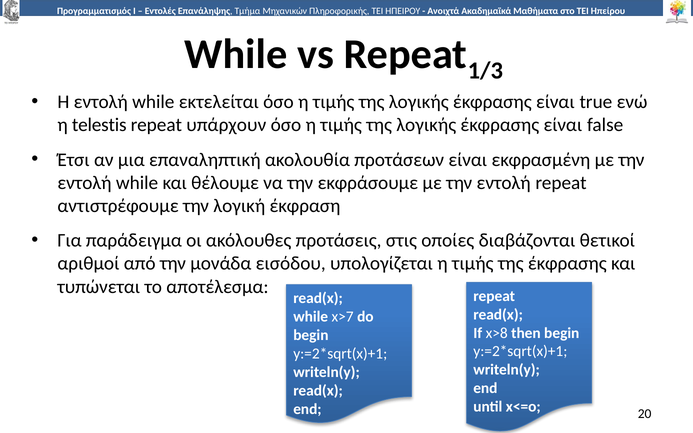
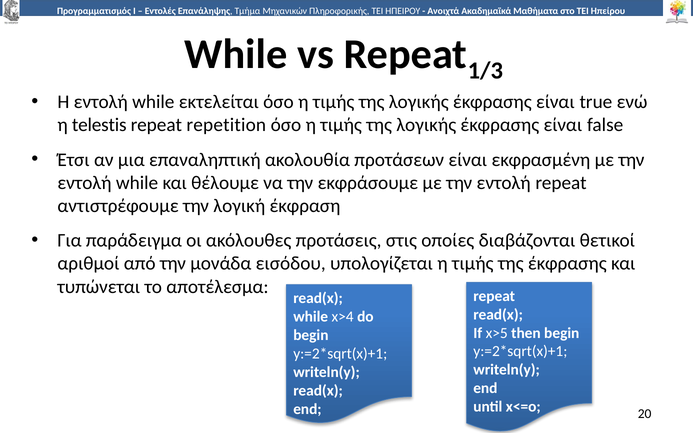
υπάρχουν: υπάρχουν -> repetition
x>7: x>7 -> x>4
x>8: x>8 -> x>5
